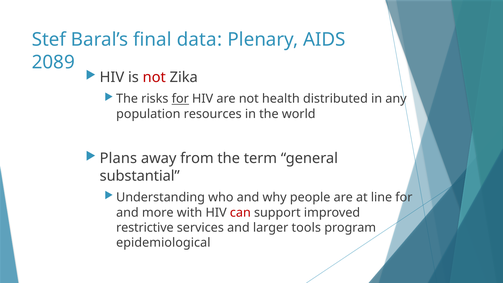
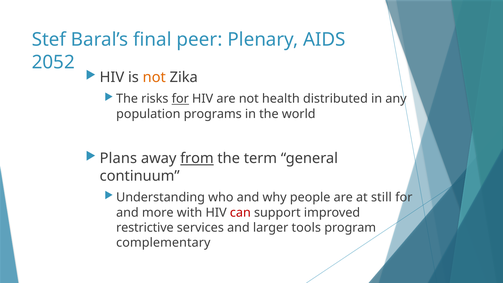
data: data -> peer
2089: 2089 -> 2052
not at (154, 77) colour: red -> orange
resources: resources -> programs
from underline: none -> present
substantial: substantial -> continuum
line: line -> still
epidemiological: epidemiological -> complementary
